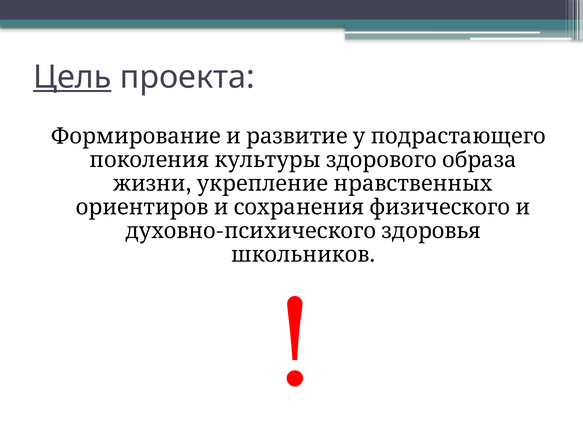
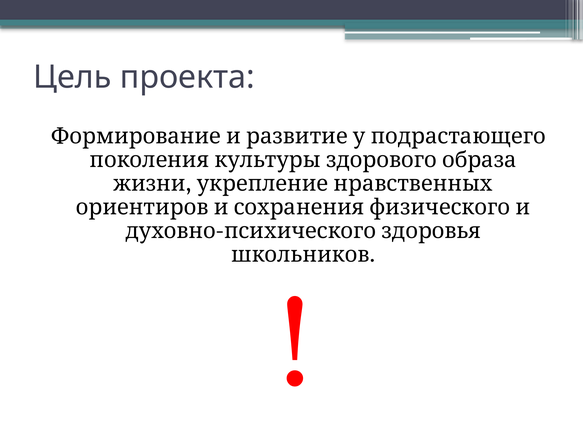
Цель underline: present -> none
